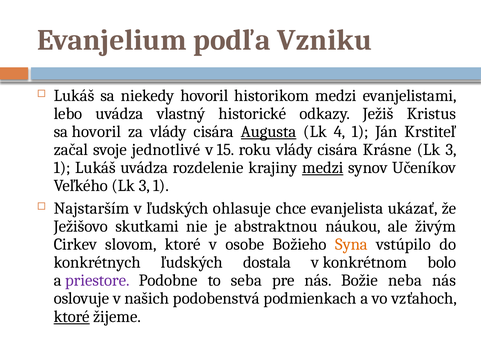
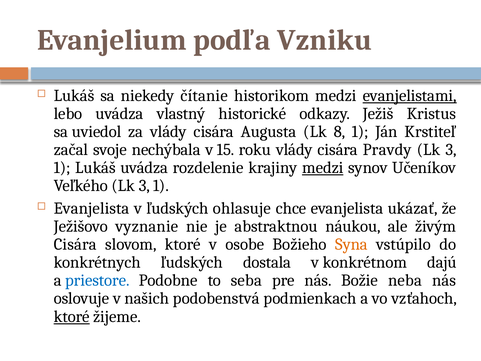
niekedy hovoril: hovoril -> čítanie
evanjelistami underline: none -> present
sa hovoril: hovoril -> uviedol
Augusta underline: present -> none
4: 4 -> 8
jednotlivé: jednotlivé -> nechýbala
Krásne: Krásne -> Pravdy
Najstarším at (92, 208): Najstarším -> Evanjelista
skutkami: skutkami -> vyznanie
Cirkev at (75, 244): Cirkev -> Cisára
bolo: bolo -> dajú
priestore colour: purple -> blue
